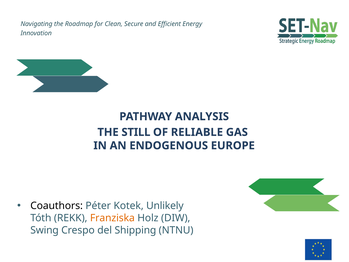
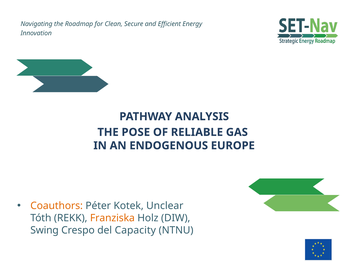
STILL: STILL -> POSE
Coauthors colour: black -> orange
Unlikely: Unlikely -> Unclear
Shipping: Shipping -> Capacity
